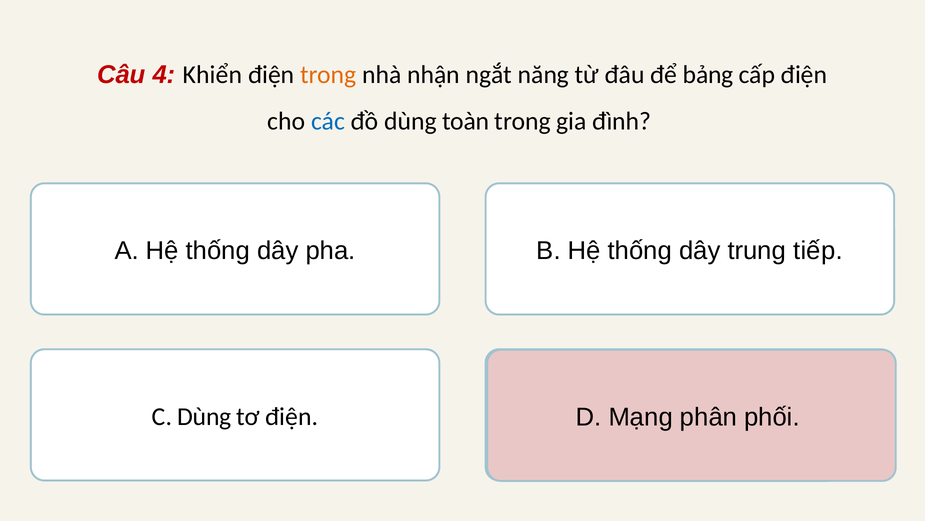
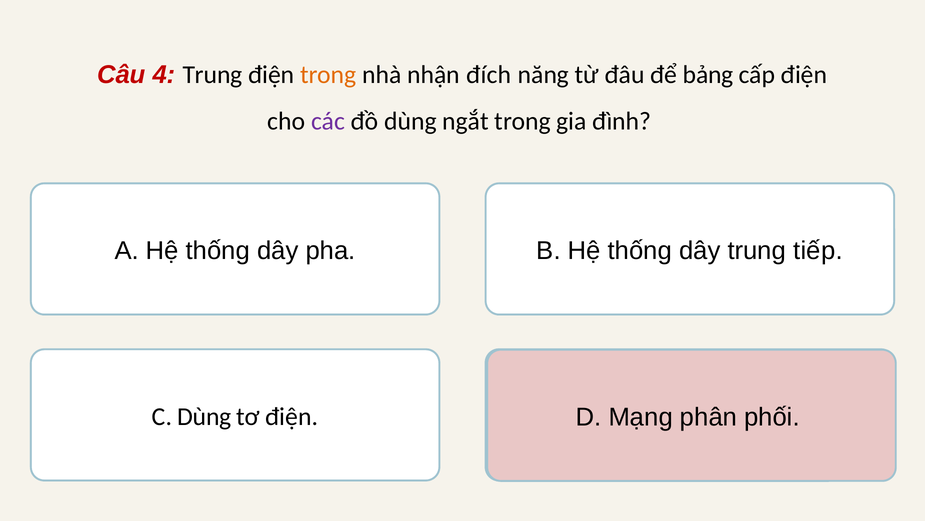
4 Khiển: Khiển -> Trung
ngắt: ngắt -> đích
các colour: blue -> purple
toàn: toàn -> ngắt
